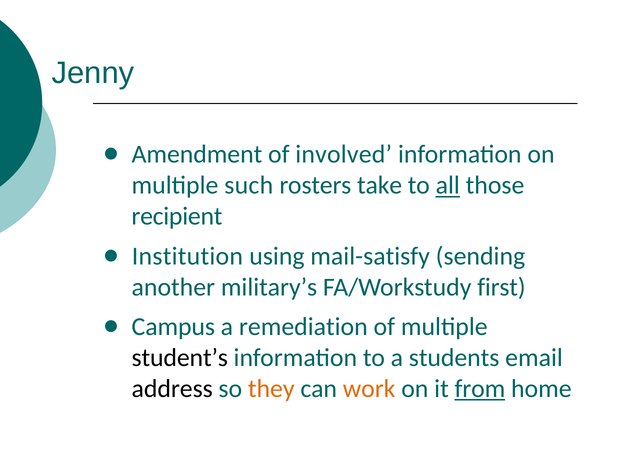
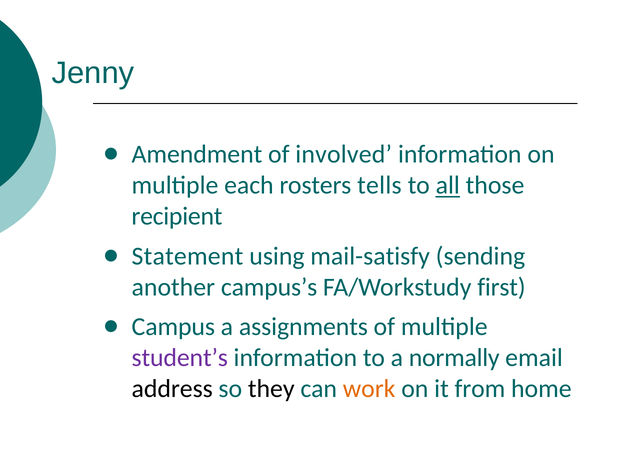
such: such -> each
take: take -> tells
Institution: Institution -> Statement
military’s: military’s -> campus’s
remediation: remediation -> assignments
student’s colour: black -> purple
students: students -> normally
they colour: orange -> black
from underline: present -> none
